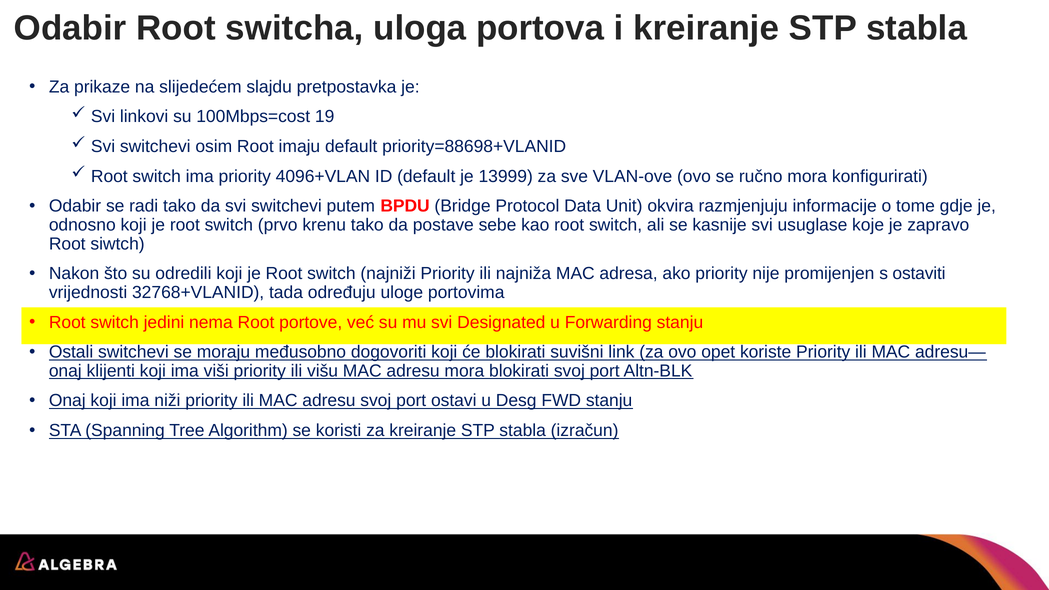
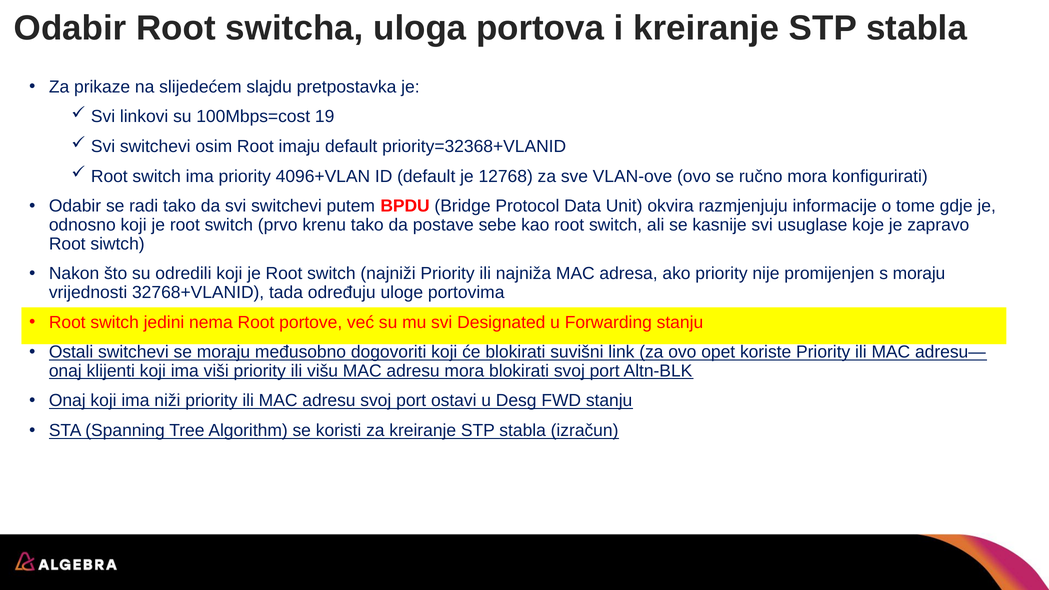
priority=88698+VLANID: priority=88698+VLANID -> priority=32368+VLANID
13999: 13999 -> 12768
s ostaviti: ostaviti -> moraju
